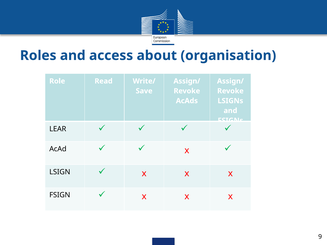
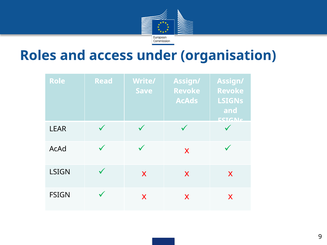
about: about -> under
